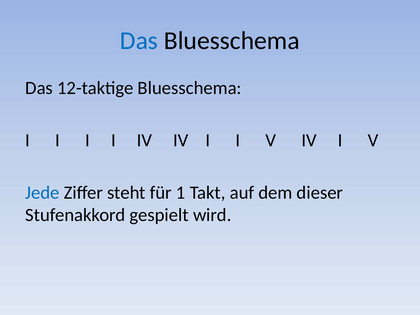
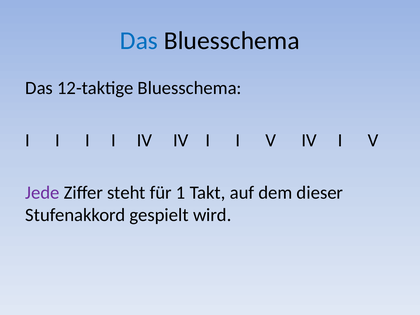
Jede colour: blue -> purple
